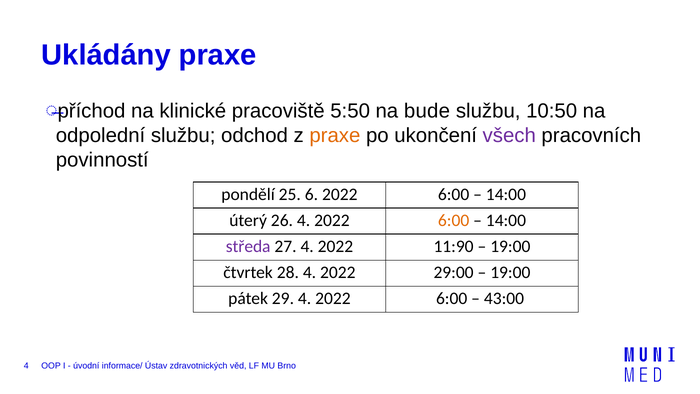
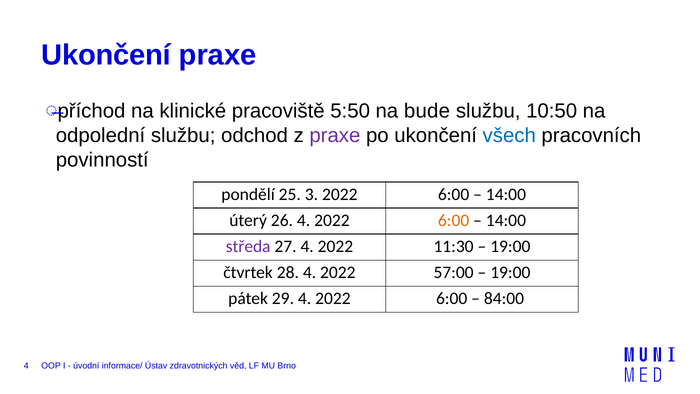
Ukládány at (106, 55): Ukládány -> Ukončení
praxe at (335, 135) colour: orange -> purple
všech colour: purple -> blue
6: 6 -> 3
11:90: 11:90 -> 11:30
29:00: 29:00 -> 57:00
43:00: 43:00 -> 84:00
